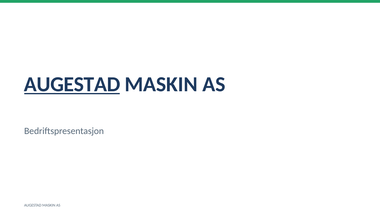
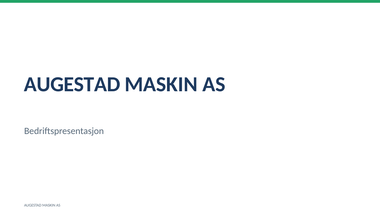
AUGESTAD at (72, 84) underline: present -> none
